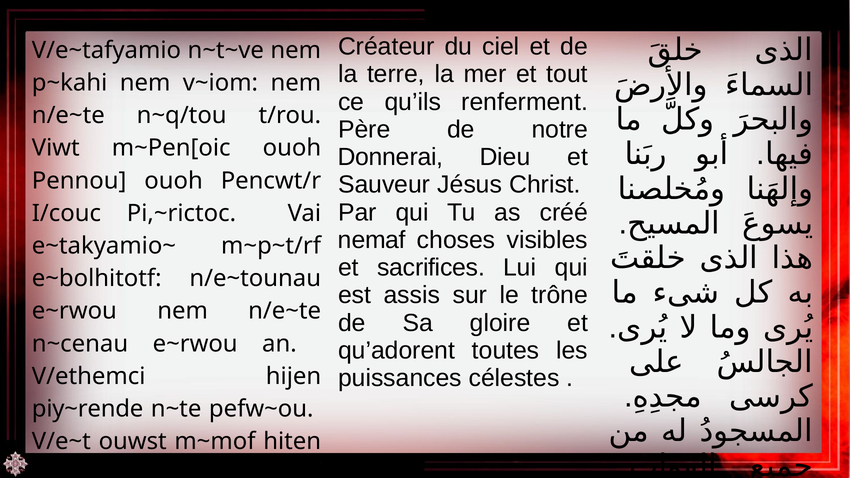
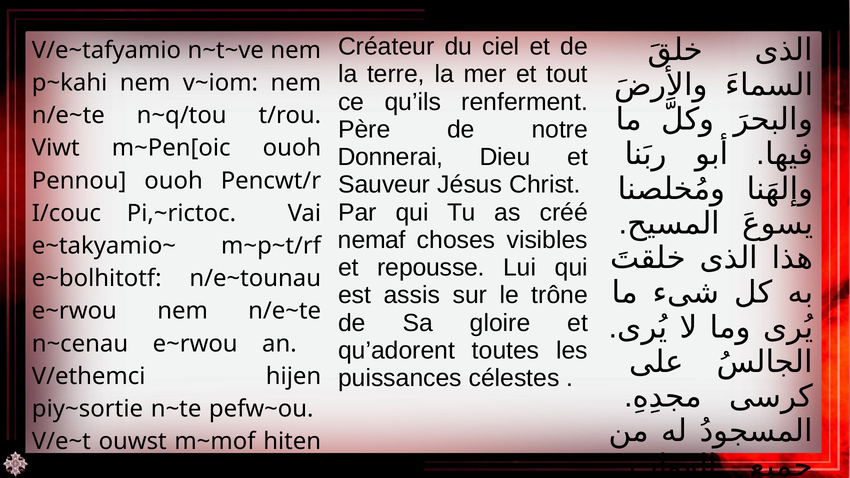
sacrifices: sacrifices -> repousse
piy~rende: piy~rende -> piy~sortie
